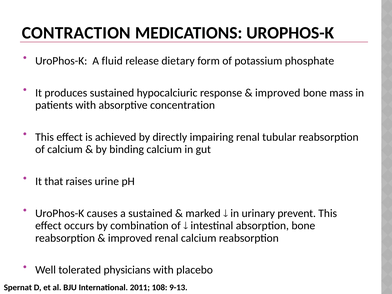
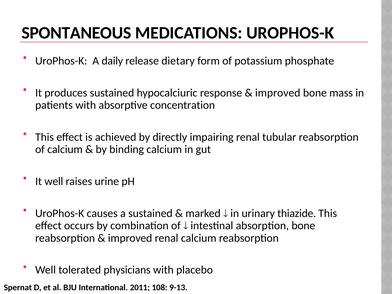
CONTRACTION: CONTRACTION -> SPONTANEOUS
fluid: fluid -> daily
It that: that -> well
prevent: prevent -> thiazide
